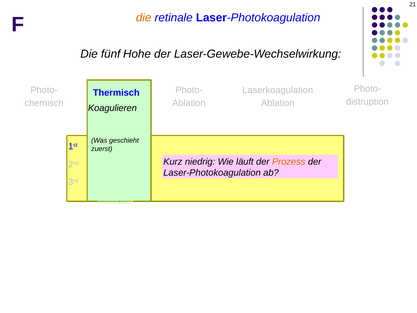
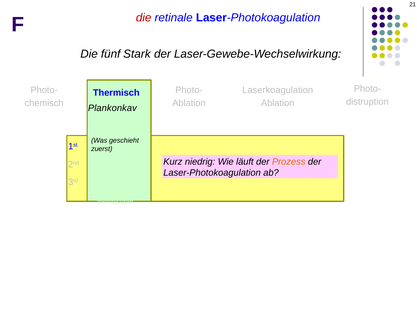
die at (144, 18) colour: orange -> red
Hohe: Hohe -> Stark
Koagulieren: Koagulieren -> Plankonkav
